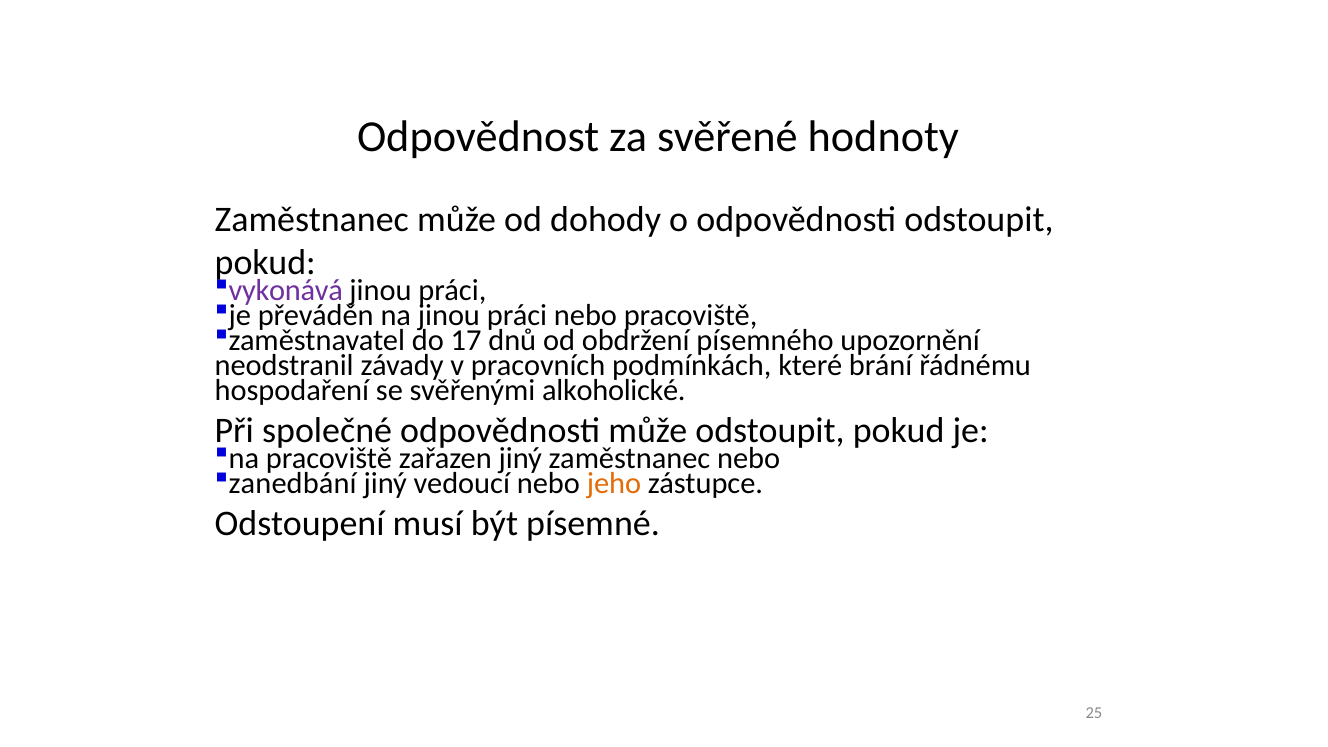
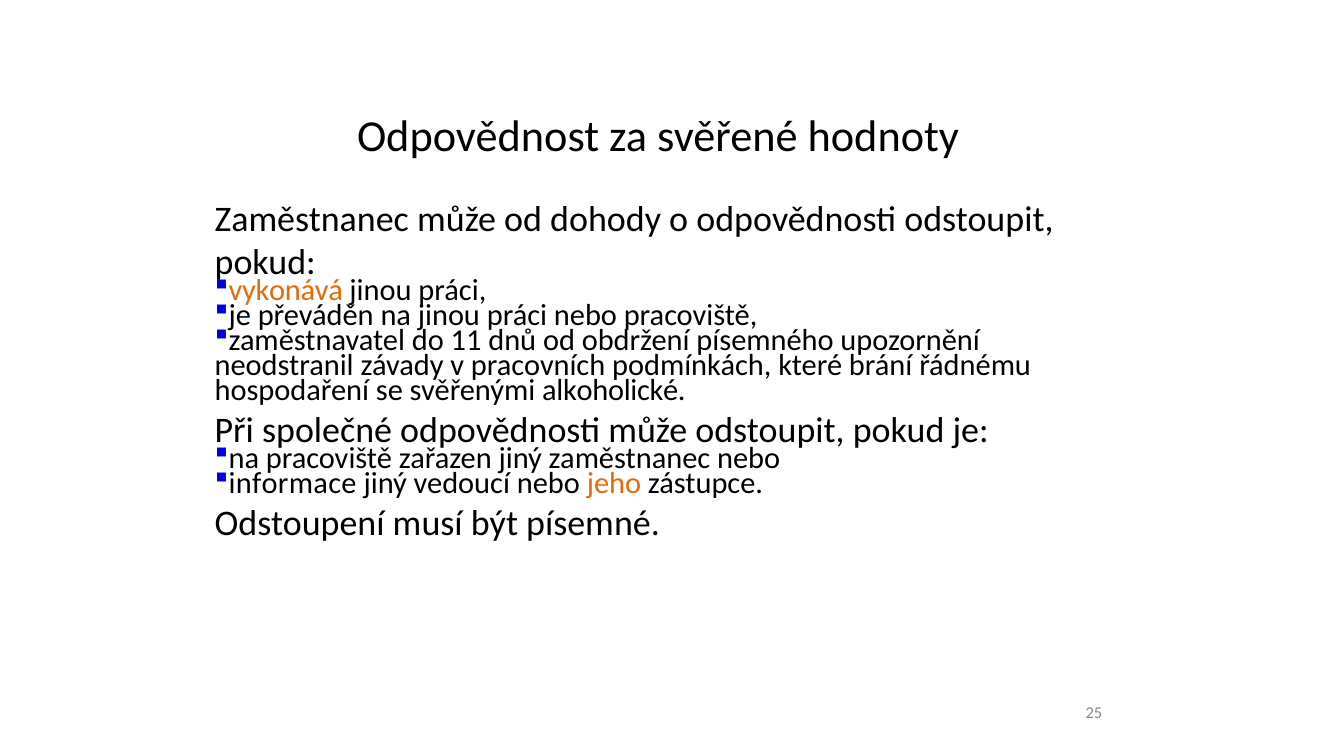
vykonává colour: purple -> orange
17: 17 -> 11
zanedbání: zanedbání -> informace
